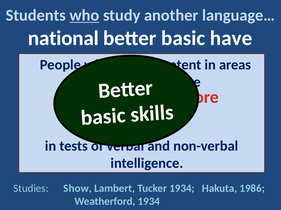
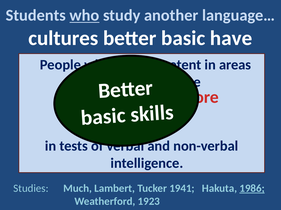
national: national -> cultures
Show: Show -> Much
Tucker 1934: 1934 -> 1941
1986 underline: none -> present
Weatherford 1934: 1934 -> 1923
